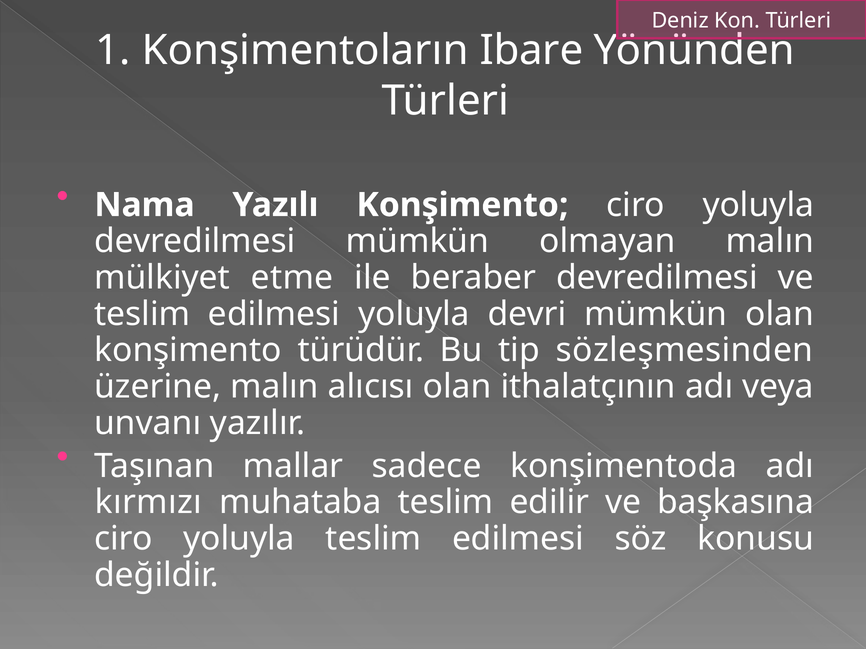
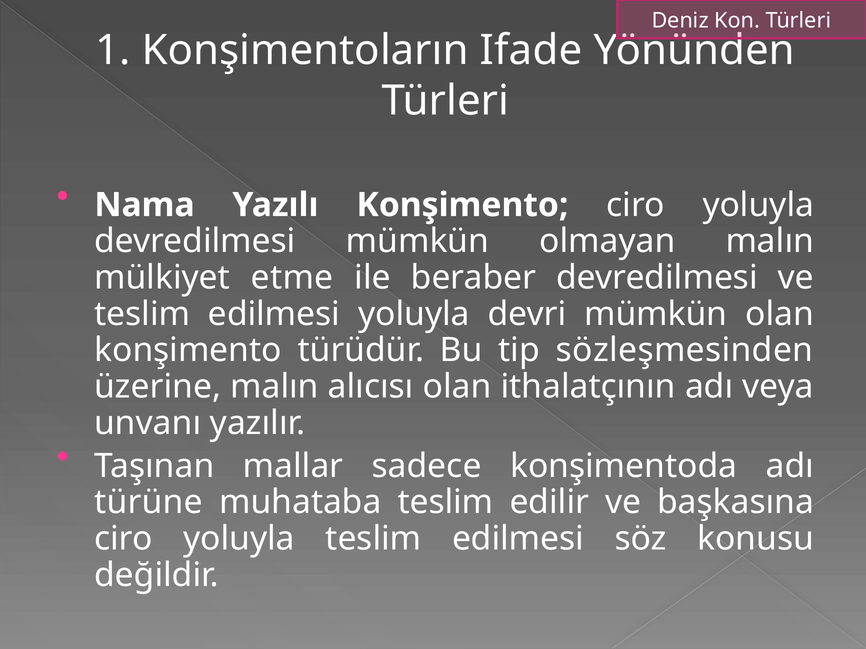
Ibare: Ibare -> Ifade
kırmızı: kırmızı -> türüne
